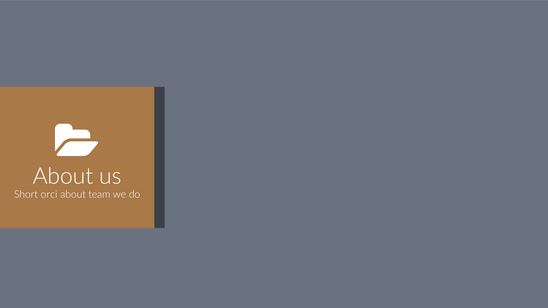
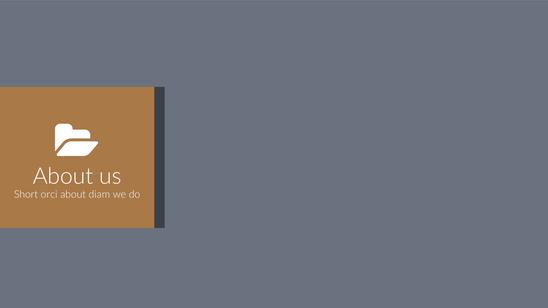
team: team -> diam
